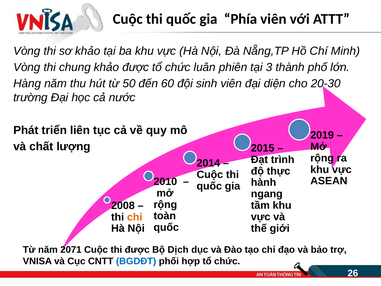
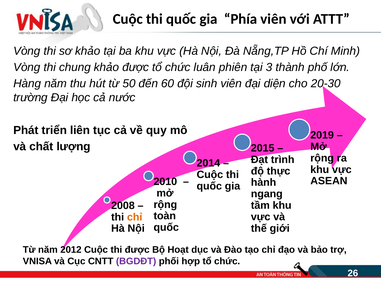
2071: 2071 -> 2012
Dịch: Dịch -> Hoạt
BGDĐT colour: blue -> purple
